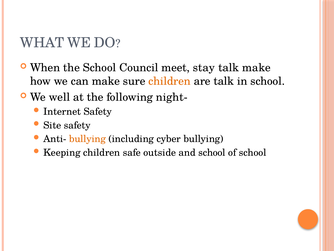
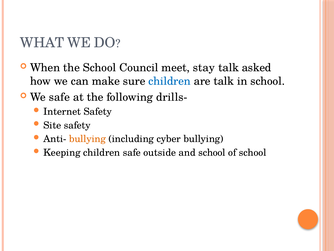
talk make: make -> asked
children at (170, 81) colour: orange -> blue
We well: well -> safe
night-: night- -> drills-
